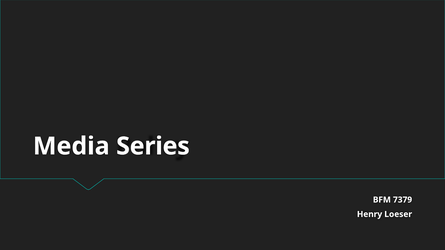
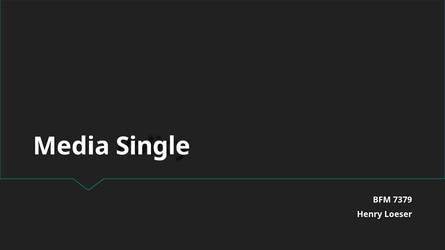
Series: Series -> Single
